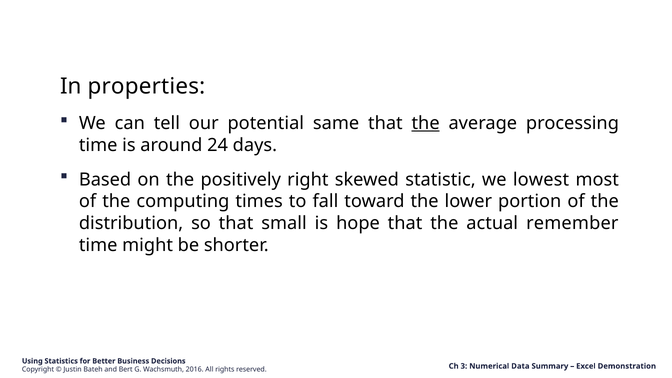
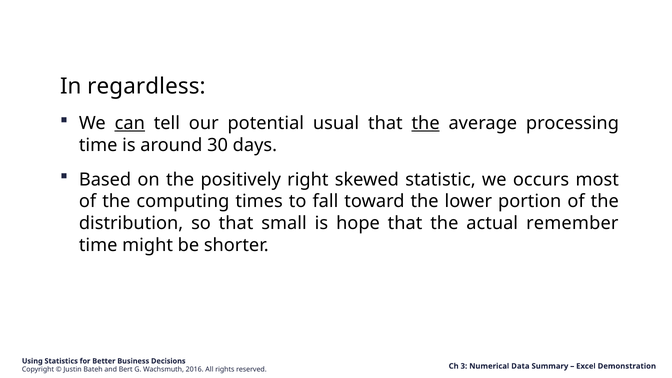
properties: properties -> regardless
can underline: none -> present
same: same -> usual
24: 24 -> 30
lowest: lowest -> occurs
